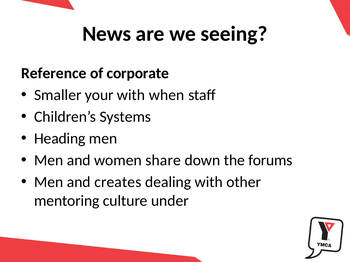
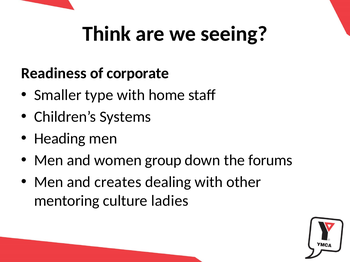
News: News -> Think
Reference: Reference -> Readiness
your: your -> type
when: when -> home
share: share -> group
under: under -> ladies
